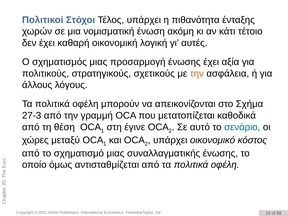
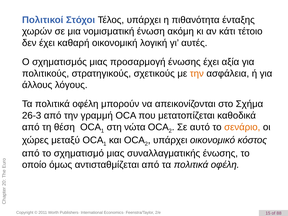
27-3: 27-3 -> 26-3
έγινε: έγινε -> νώτα
σενάριο colour: blue -> orange
